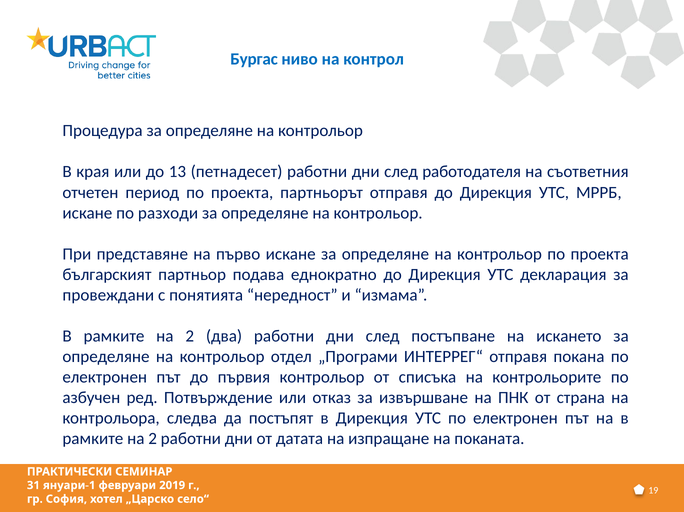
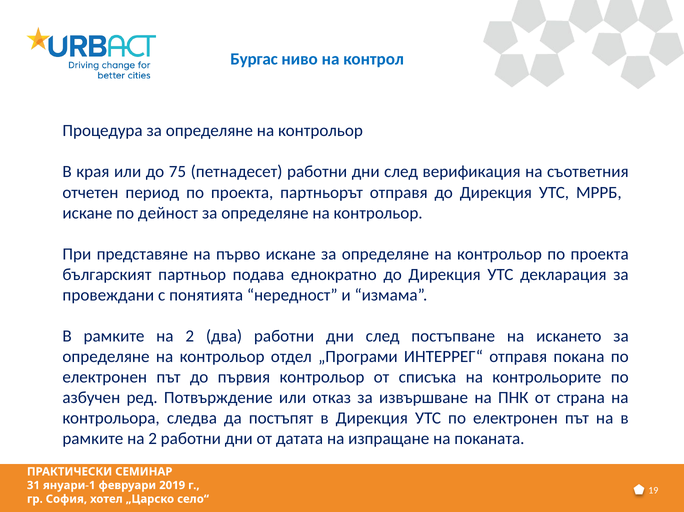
13: 13 -> 75
работодателя: работодателя -> верификация
разходи: разходи -> дейност
